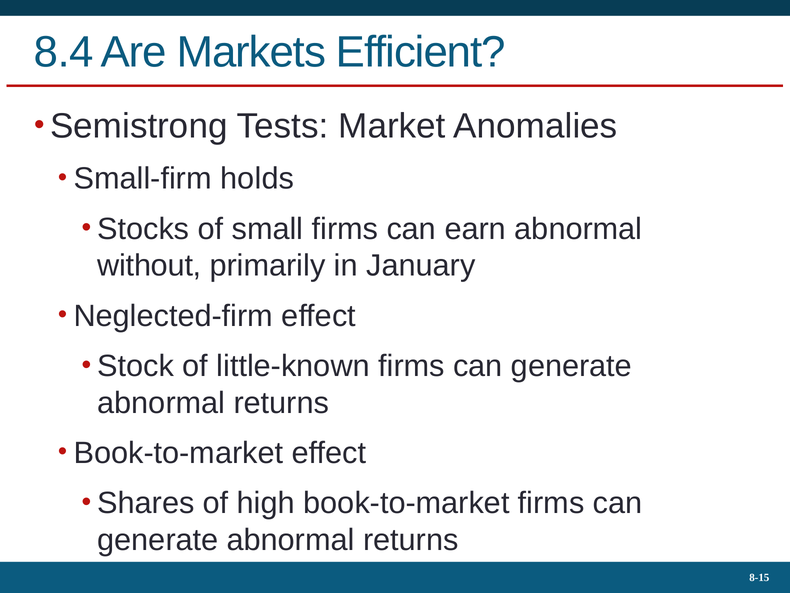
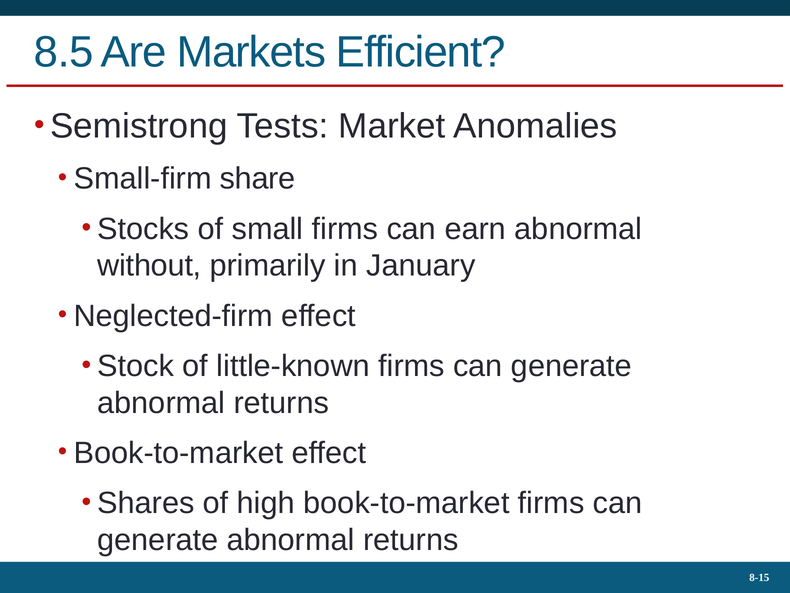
8.4: 8.4 -> 8.5
holds: holds -> share
